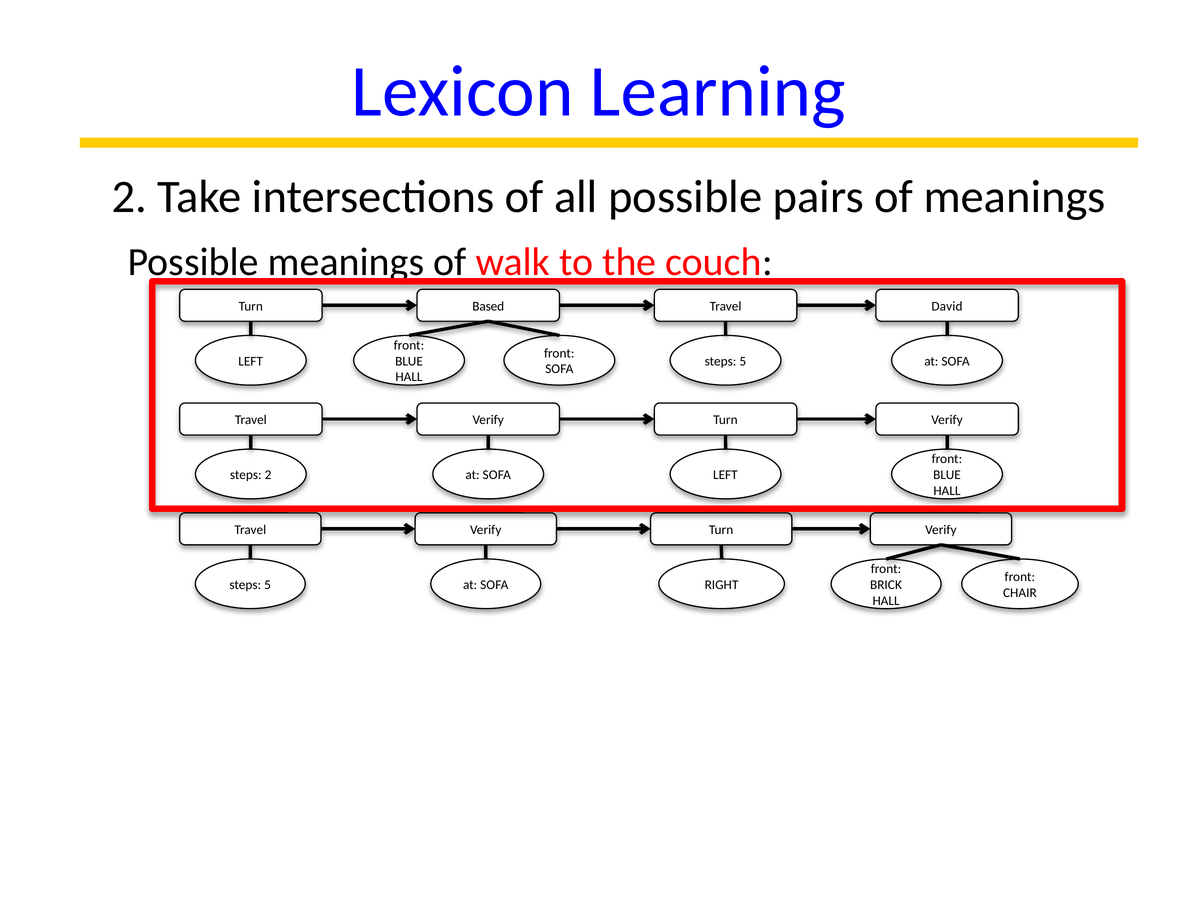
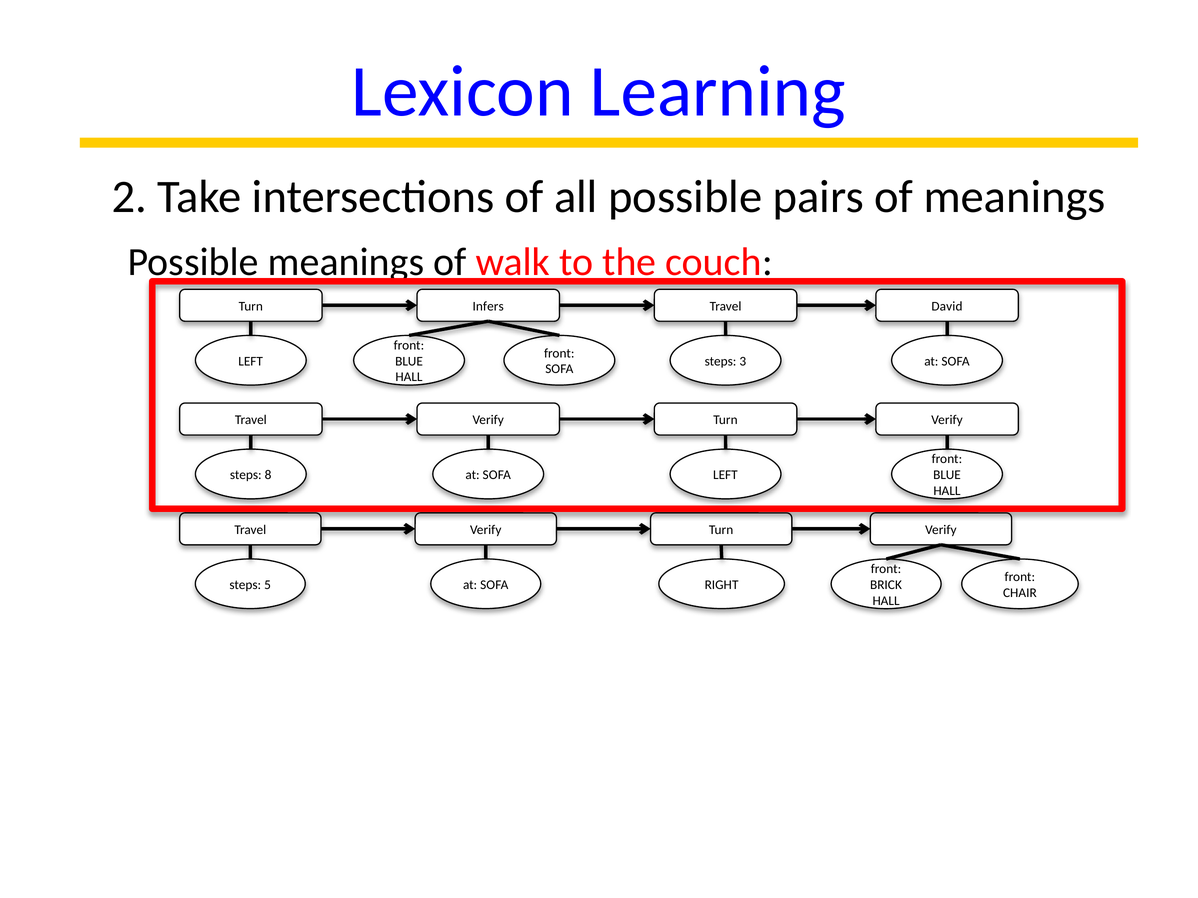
Based: Based -> Infers
LEFT steps 5: 5 -> 3
steps 2: 2 -> 8
